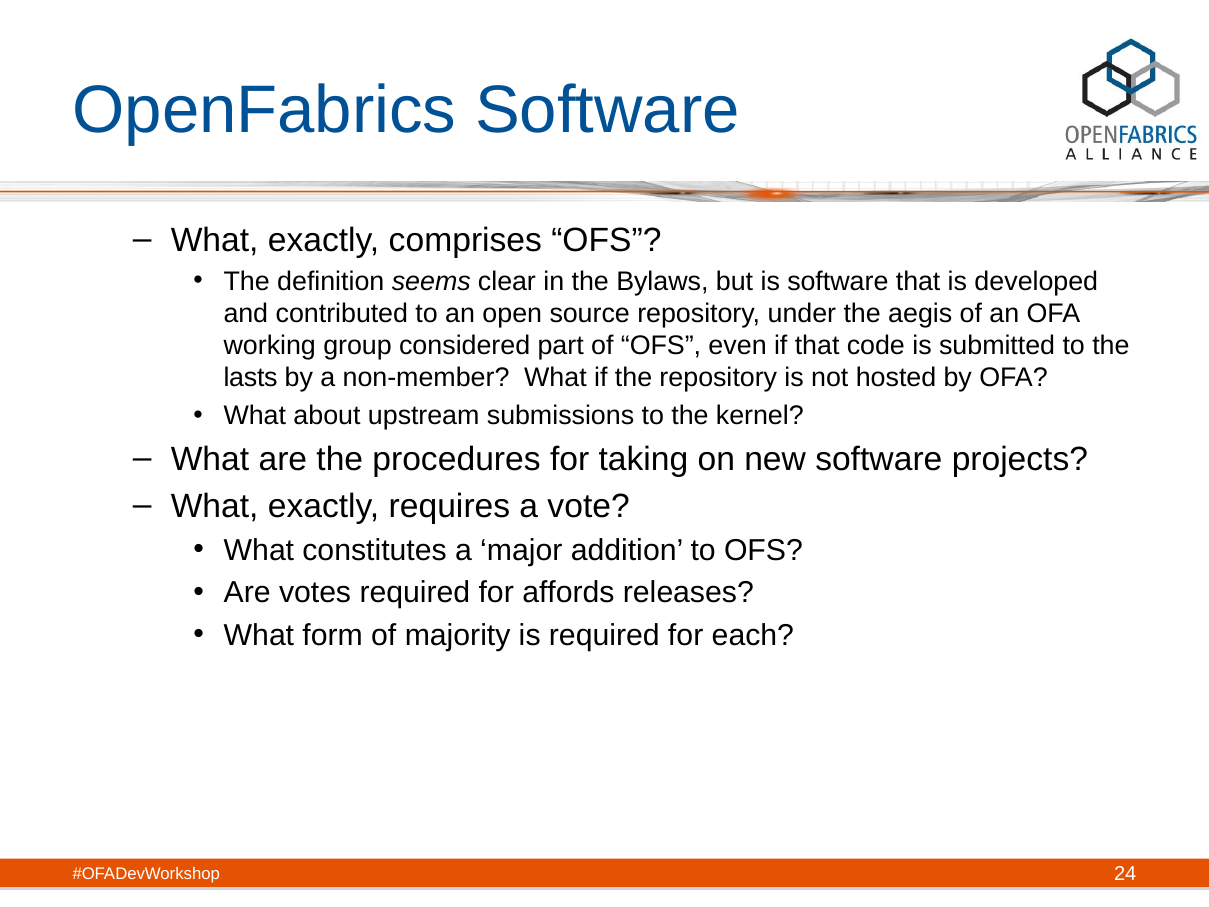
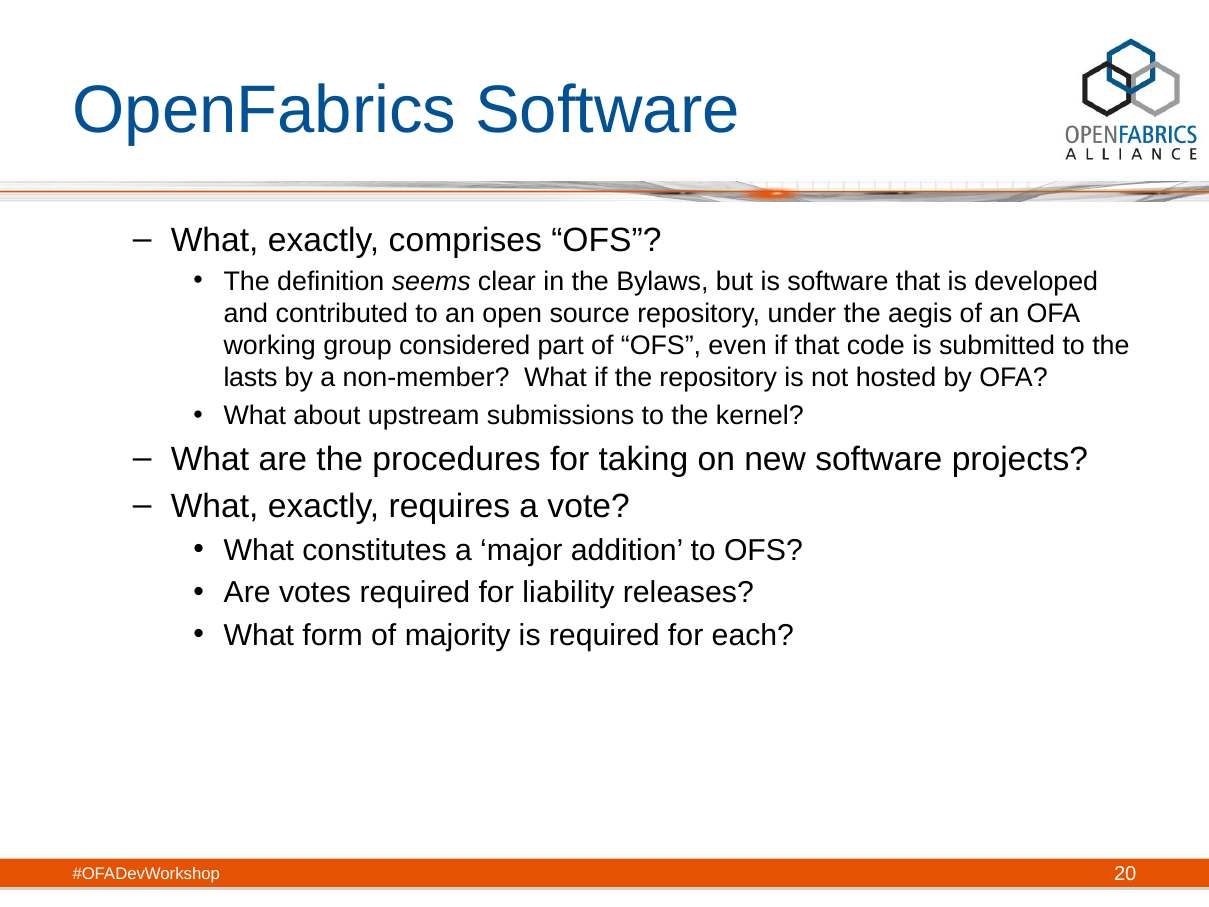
affords: affords -> liability
24: 24 -> 20
